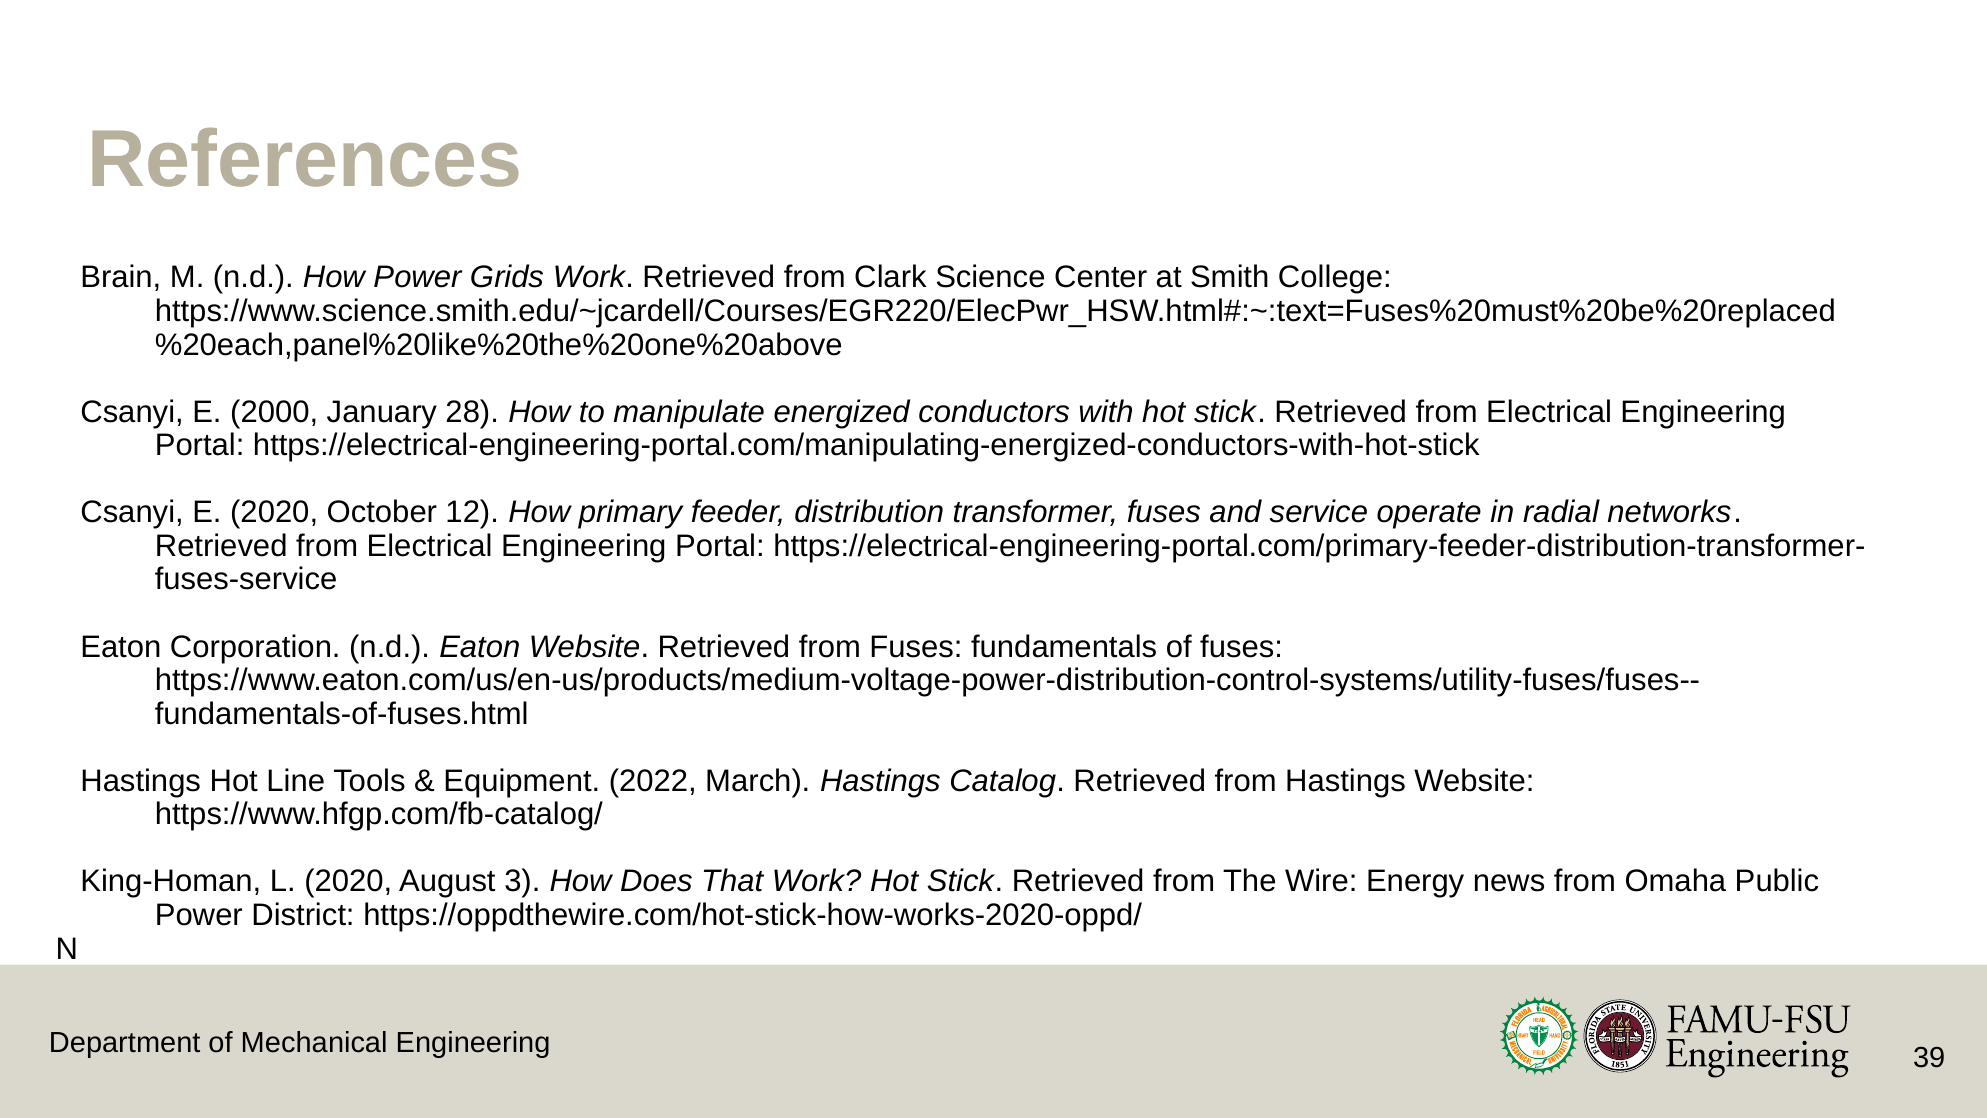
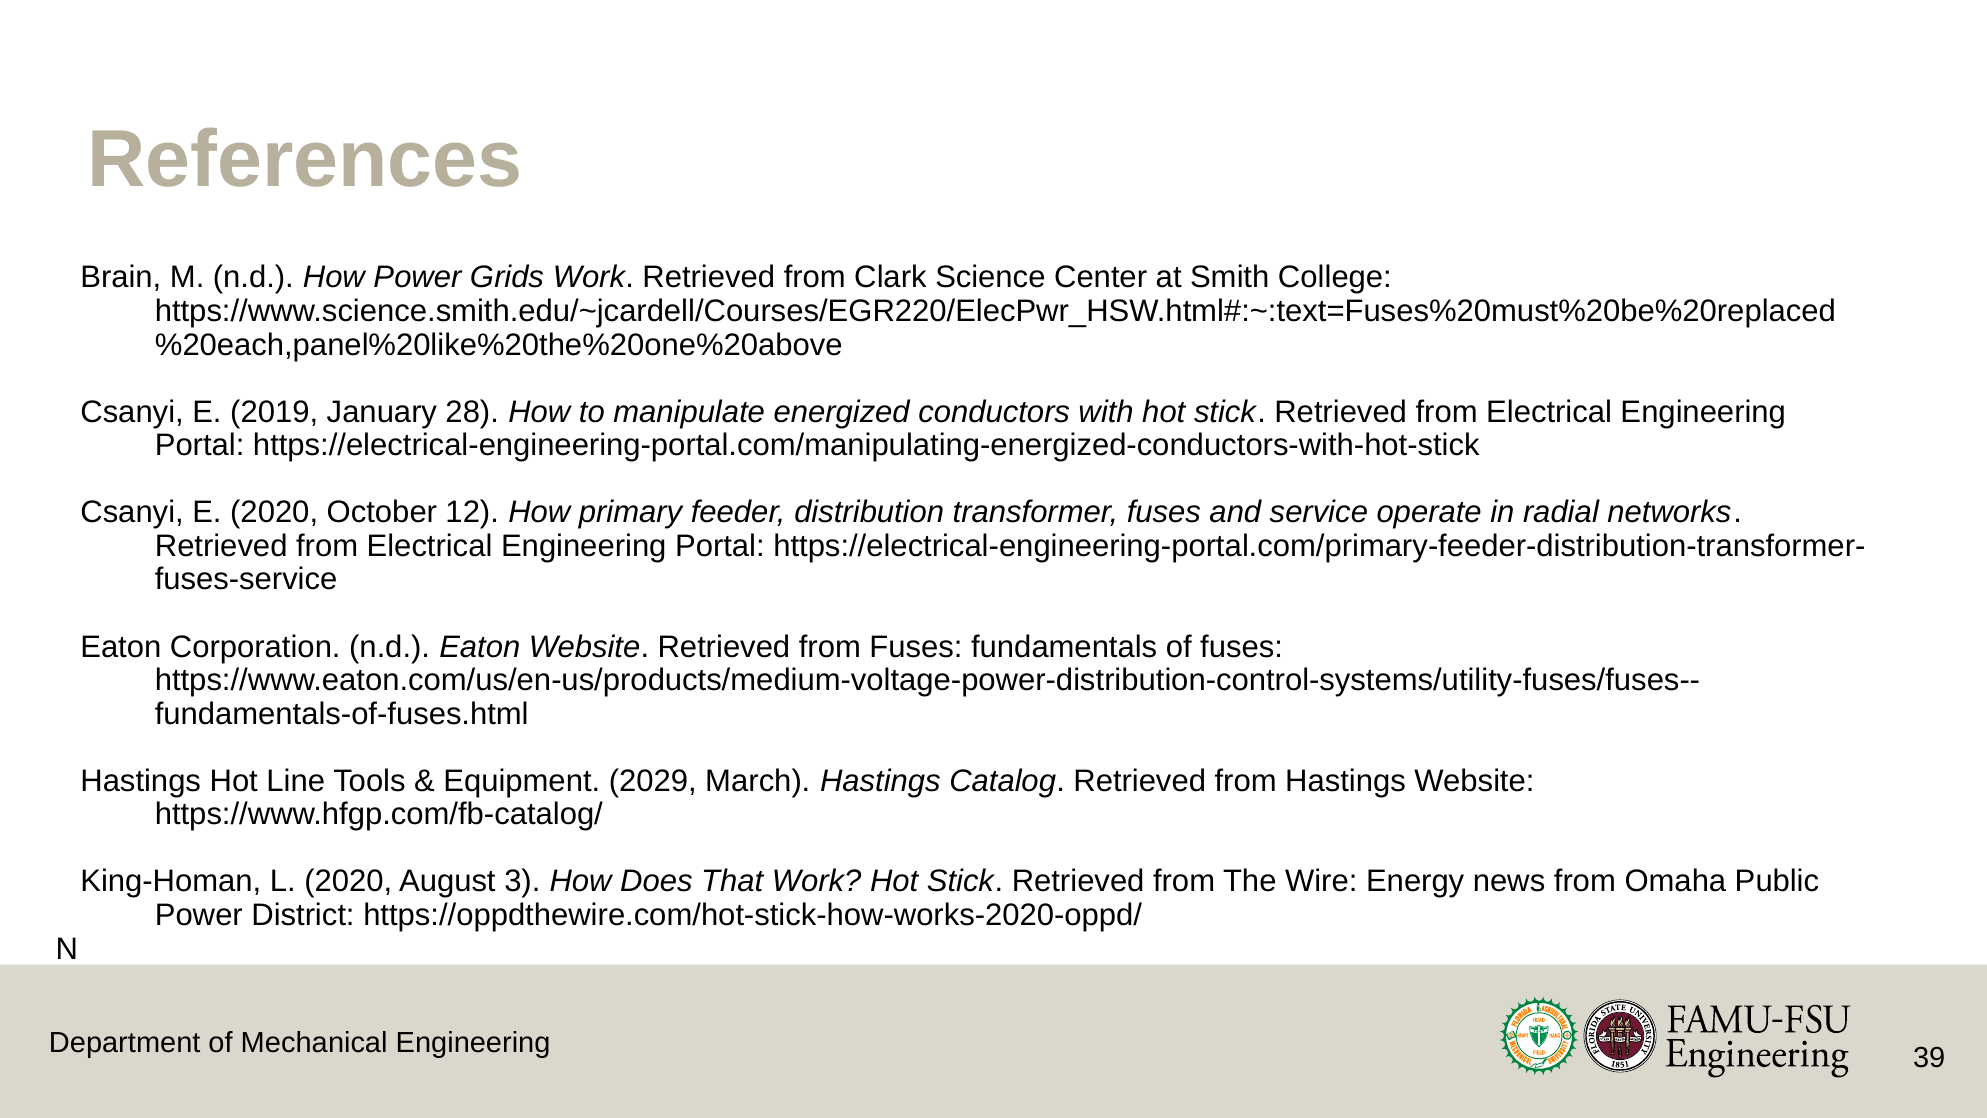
2000: 2000 -> 2019
2022: 2022 -> 2029
